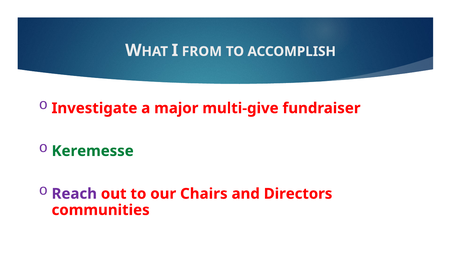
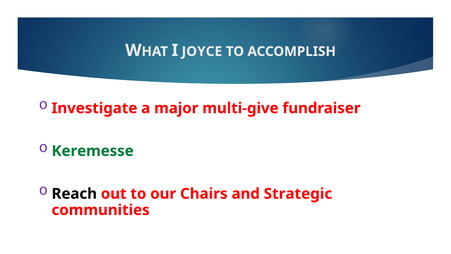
FROM: FROM -> JOYCE
Reach colour: purple -> black
Directors: Directors -> Strategic
